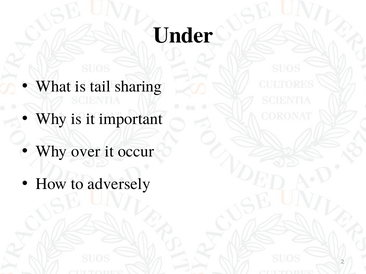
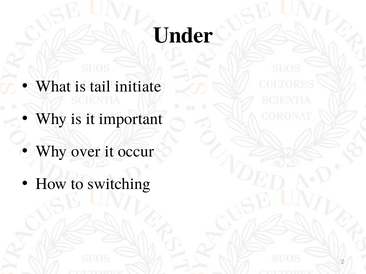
sharing: sharing -> initiate
adversely: adversely -> switching
